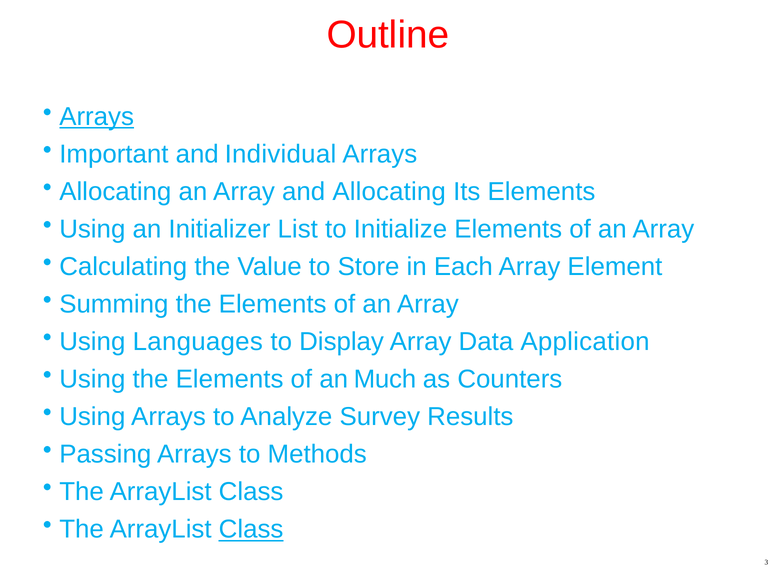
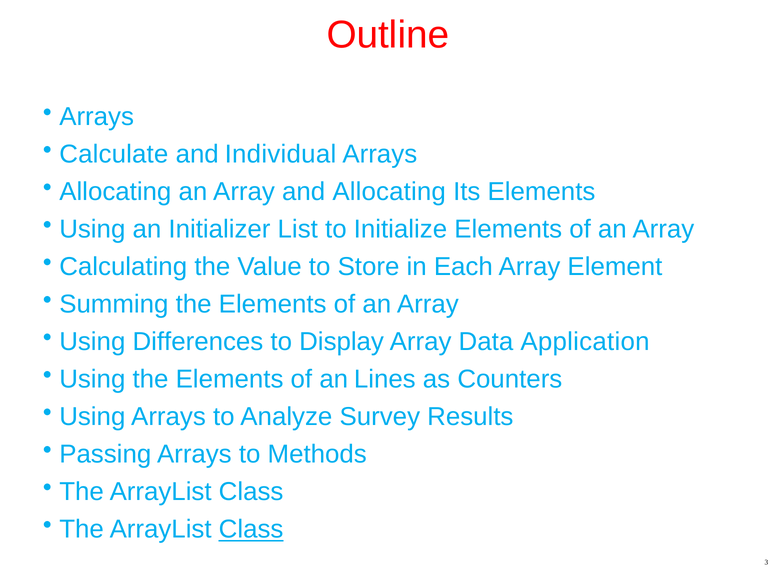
Arrays at (97, 117) underline: present -> none
Important: Important -> Calculate
Languages: Languages -> Differences
Much: Much -> Lines
